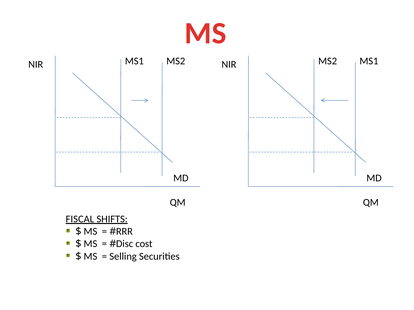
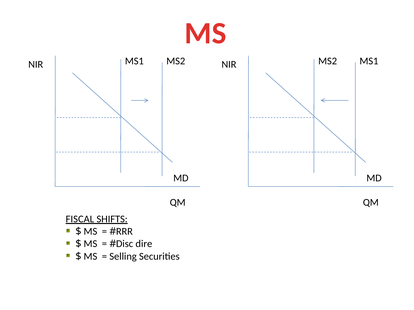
cost: cost -> dire
